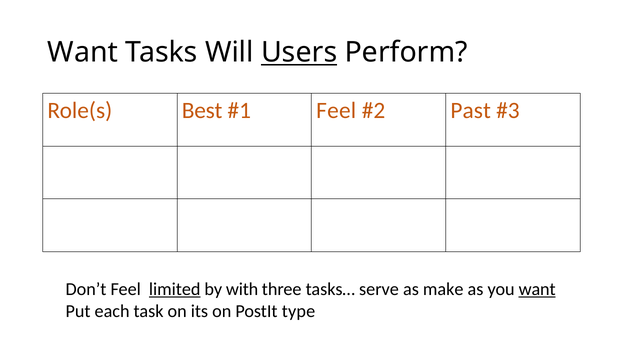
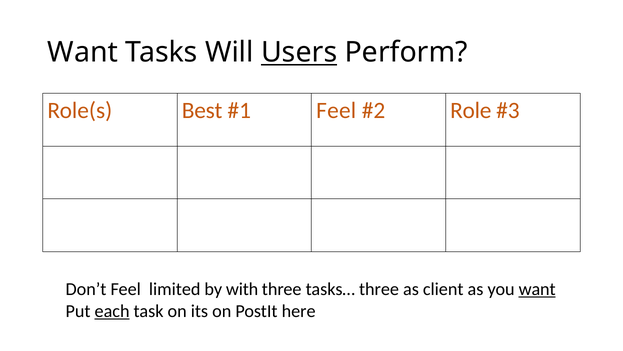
Past: Past -> Role
limited underline: present -> none
tasks… serve: serve -> three
make: make -> client
each underline: none -> present
type: type -> here
